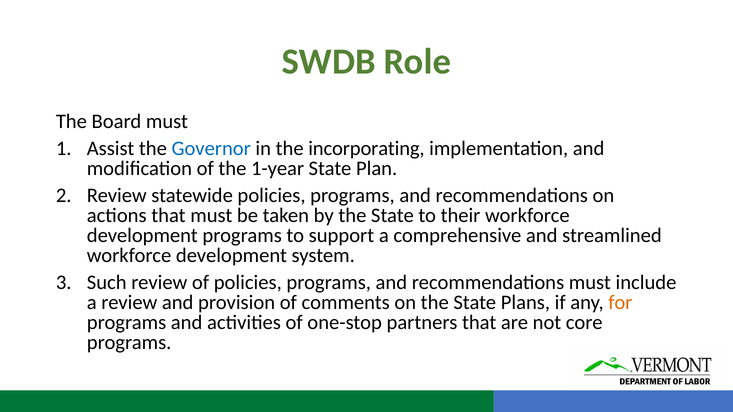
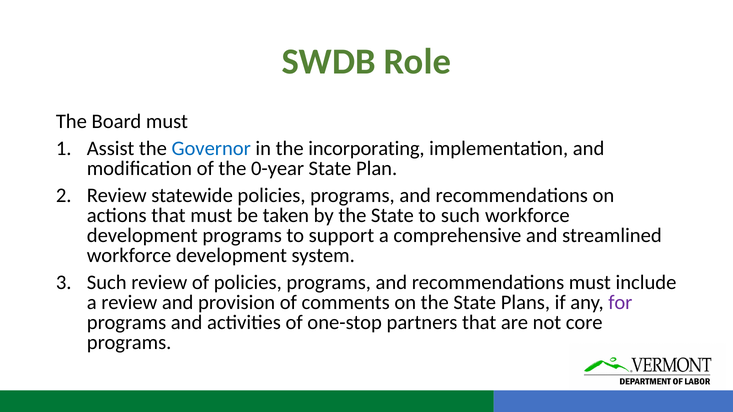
1-year: 1-year -> 0-year
to their: their -> such
for colour: orange -> purple
